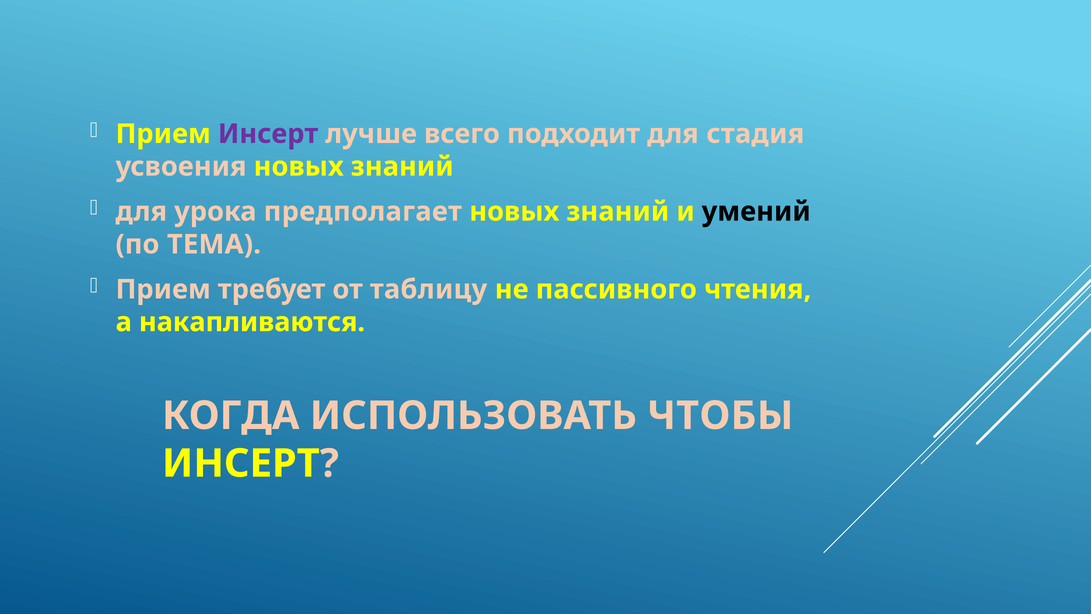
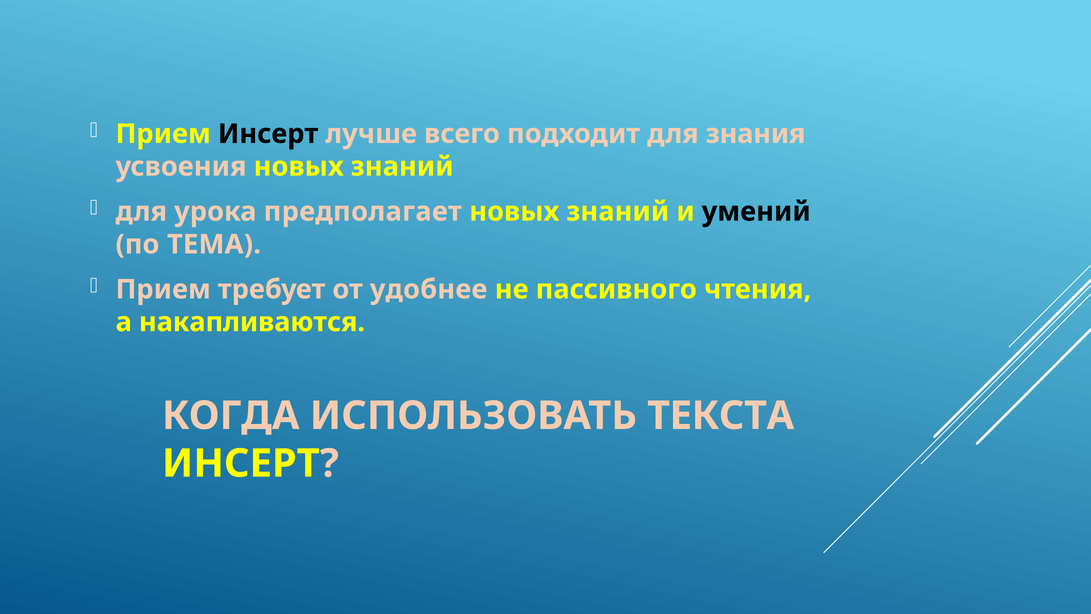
Инсерт at (268, 134) colour: purple -> black
стадия: стадия -> знания
таблицу: таблицу -> удобнее
ЧТОБЫ: ЧТОБЫ -> ТЕКСТА
